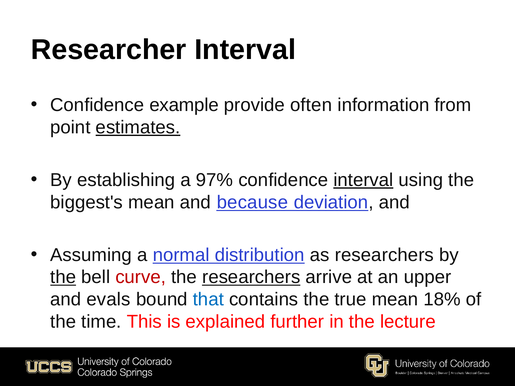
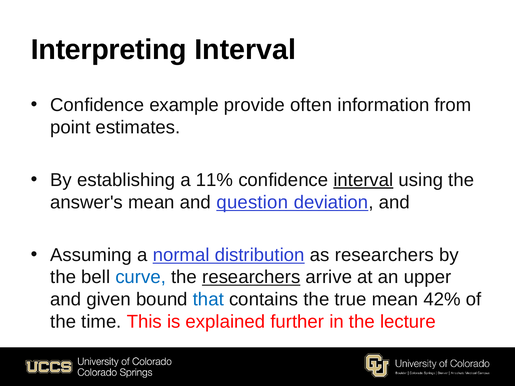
Researcher: Researcher -> Interpreting
estimates underline: present -> none
97%: 97% -> 11%
biggest's: biggest's -> answer's
because: because -> question
the at (63, 277) underline: present -> none
curve colour: red -> blue
evals: evals -> given
18%: 18% -> 42%
